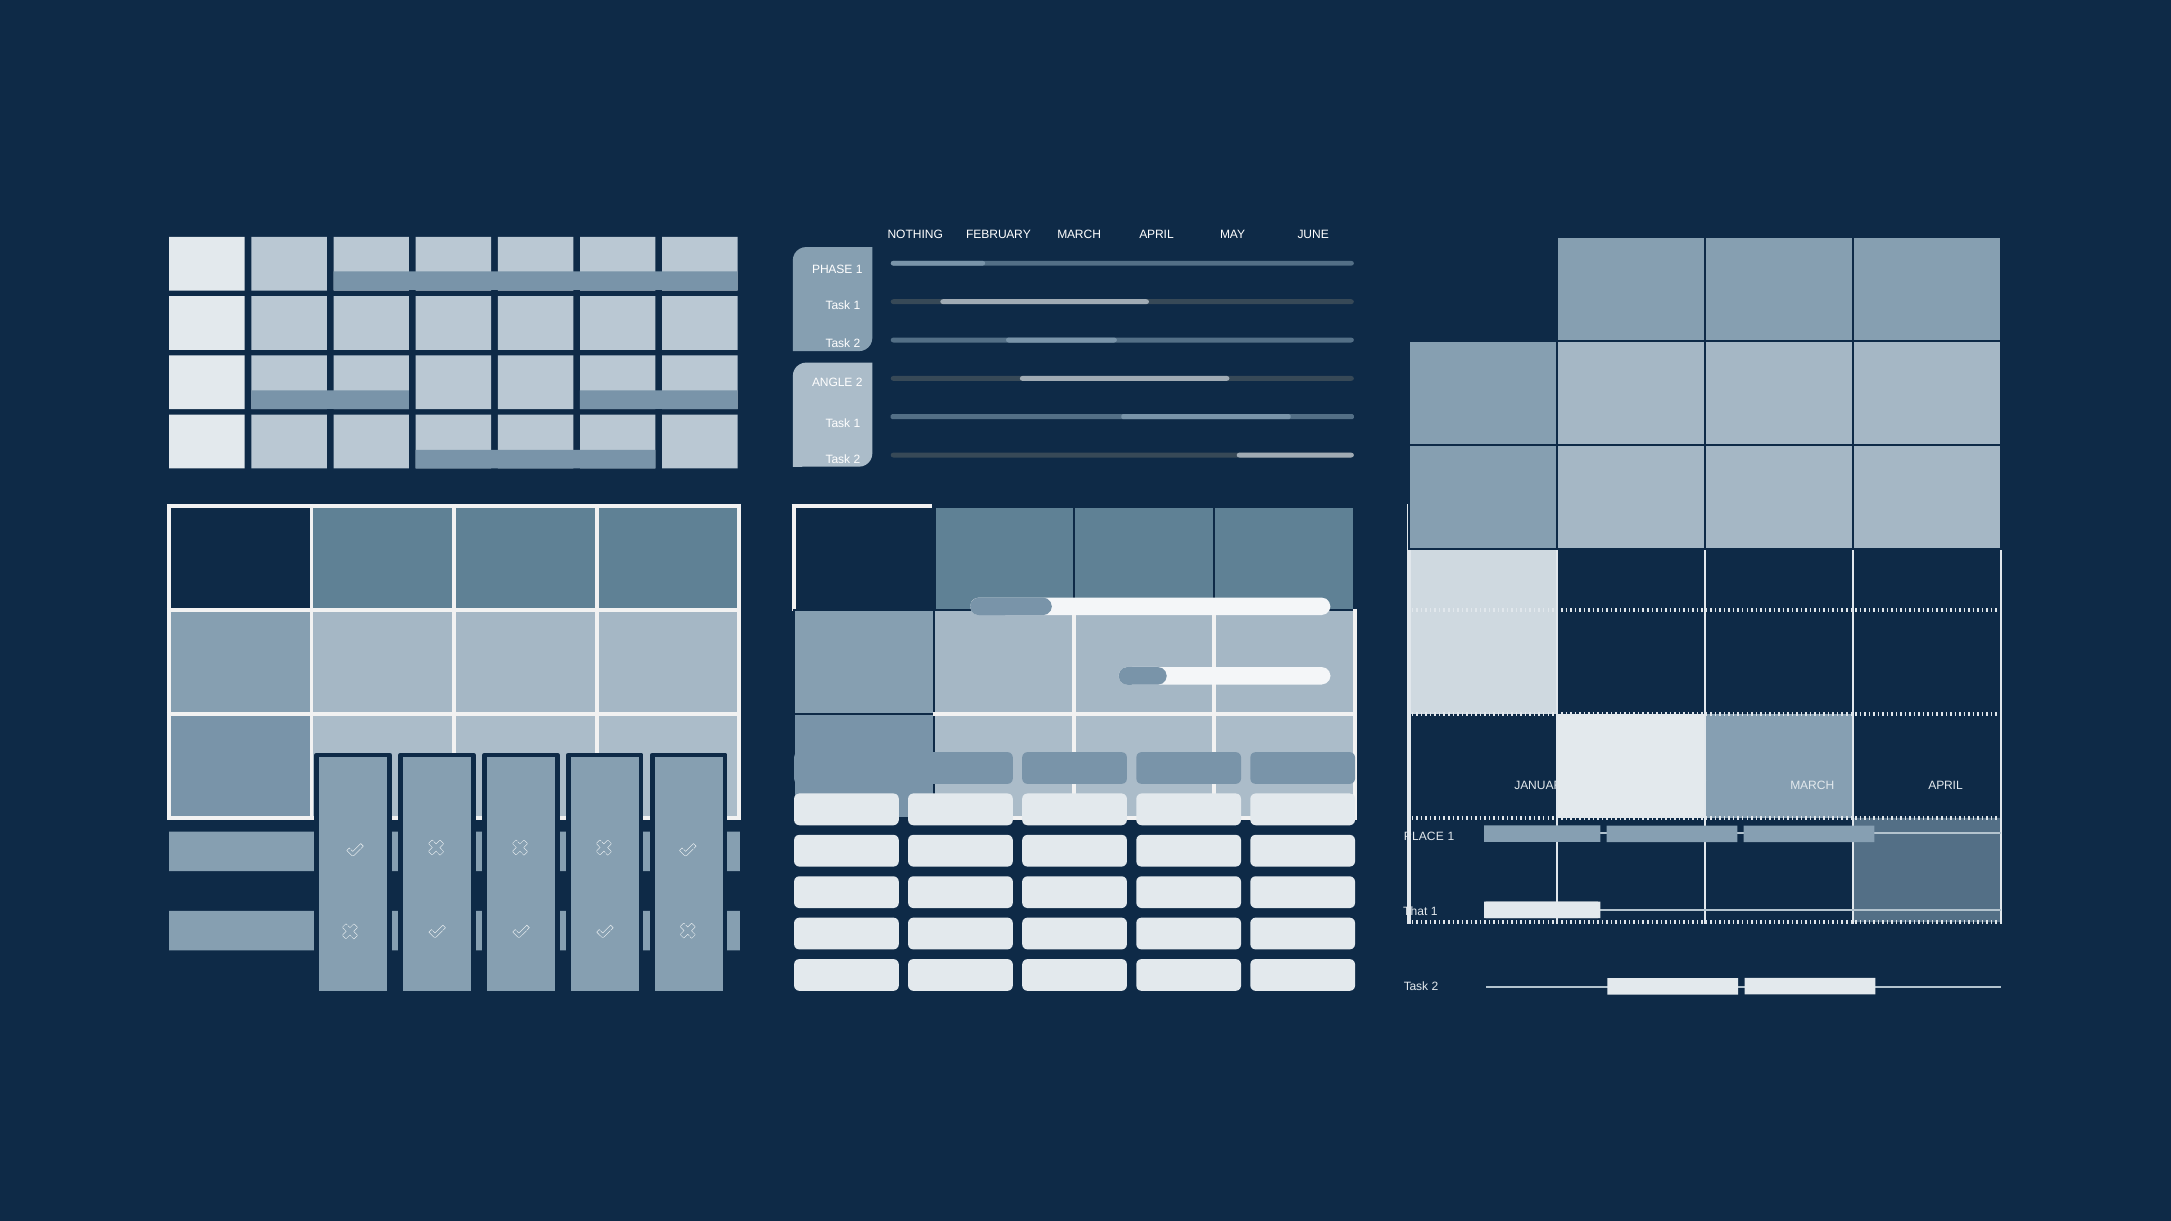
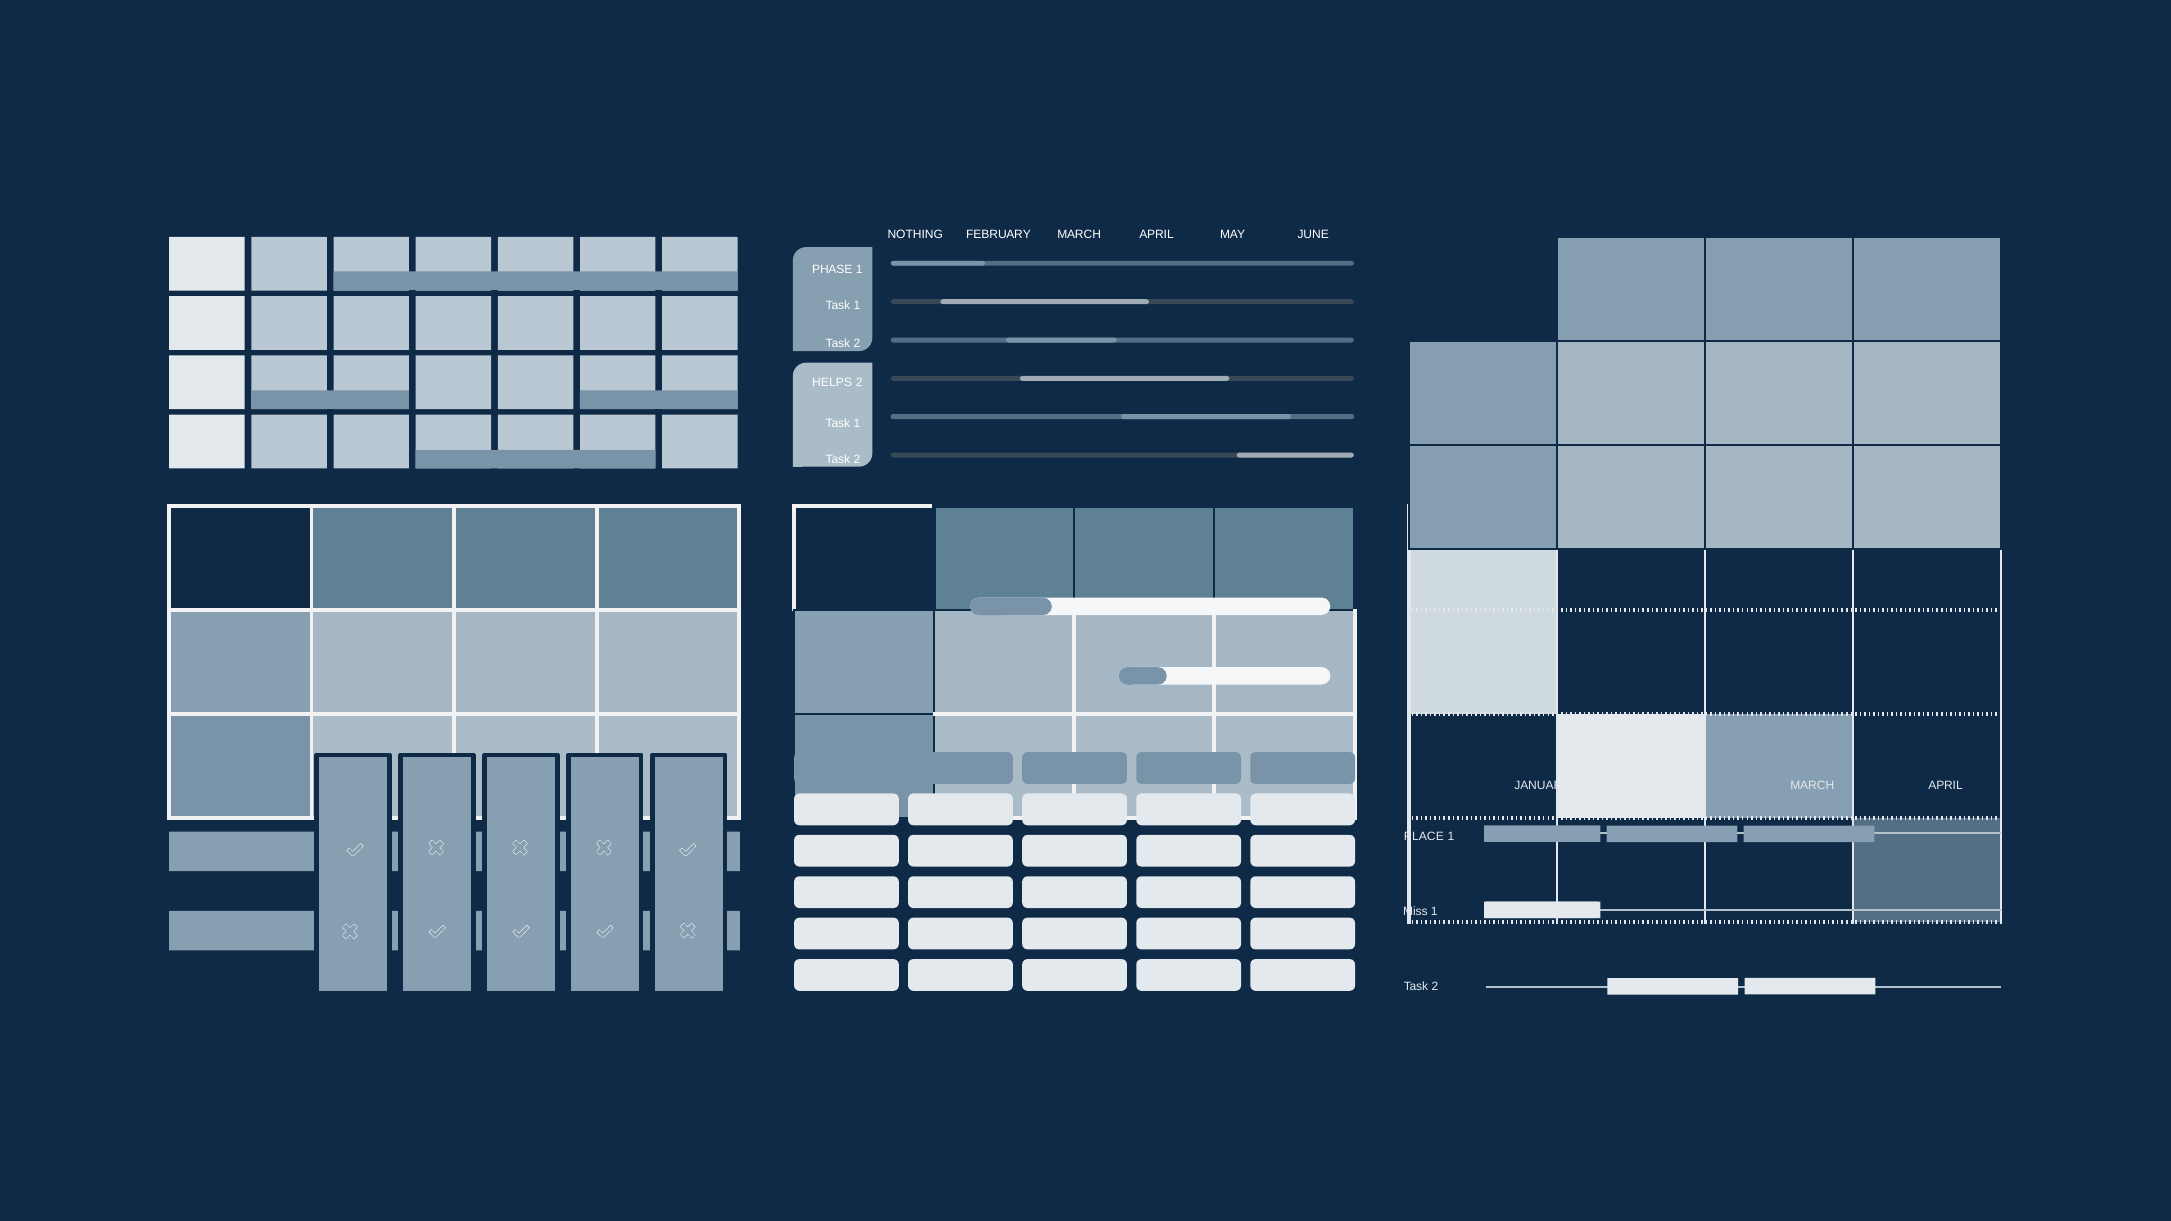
ANGLE: ANGLE -> HELPS
That: That -> Miss
